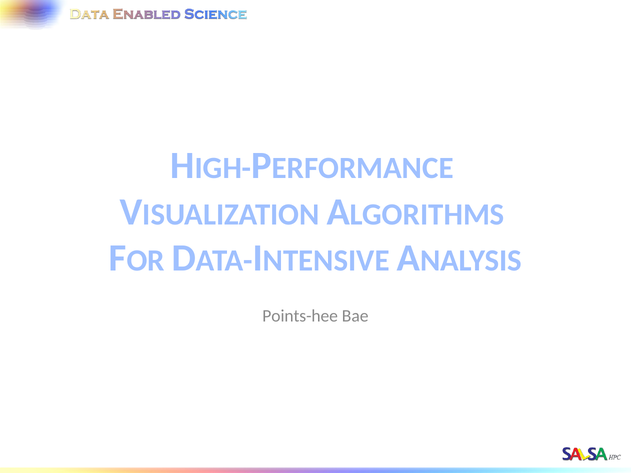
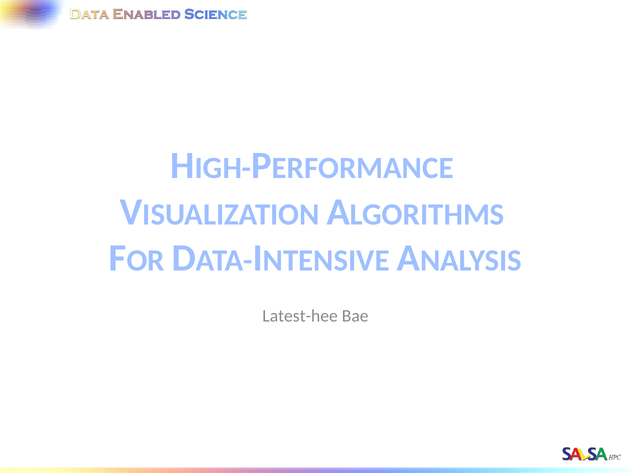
Points-hee: Points-hee -> Latest-hee
